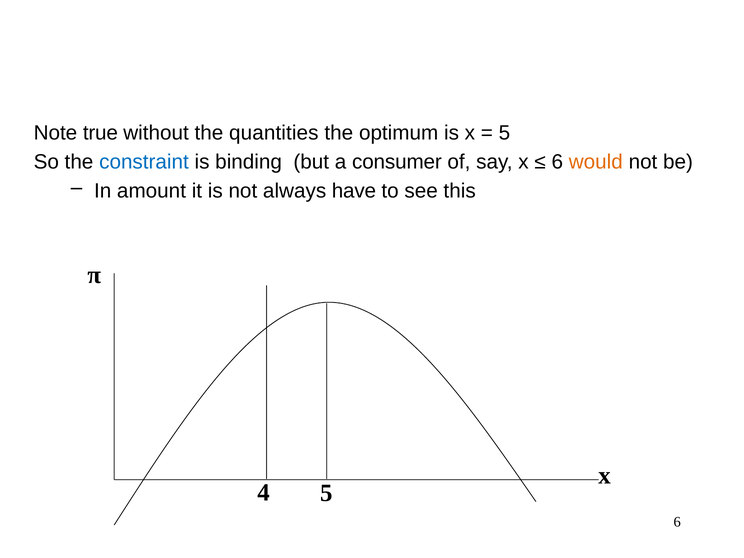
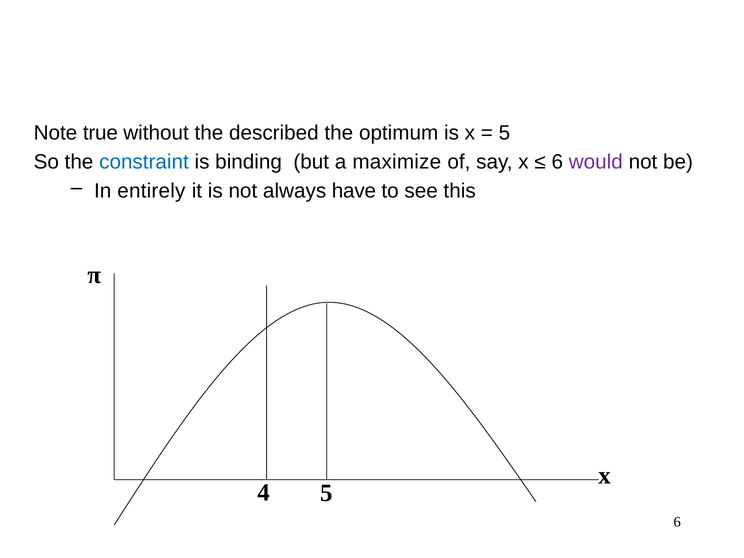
quantities: quantities -> described
consumer: consumer -> maximize
would colour: orange -> purple
amount: amount -> entirely
